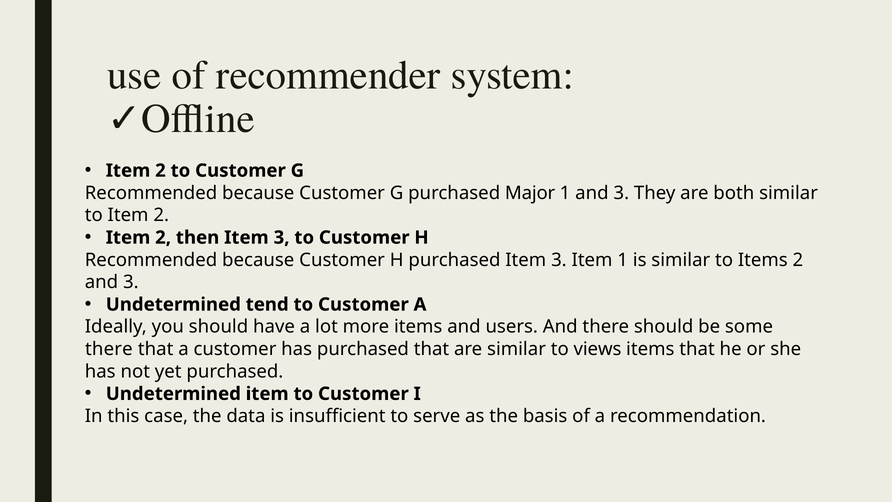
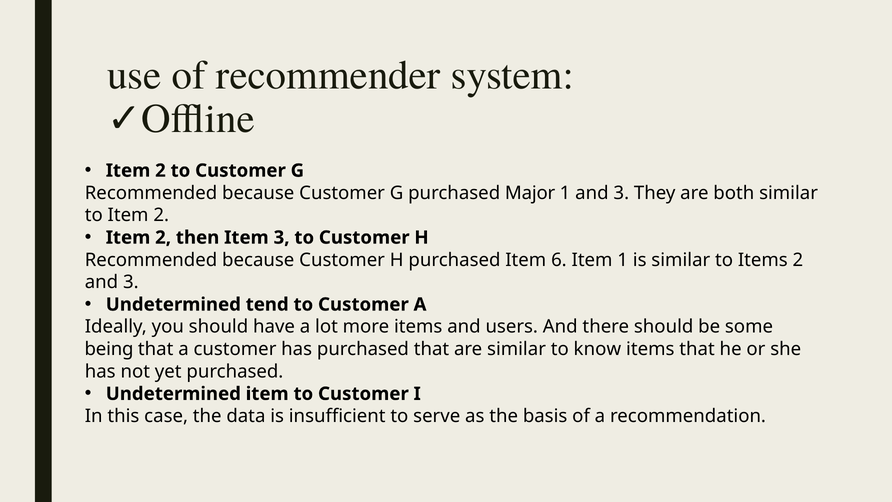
purchased Item 3: 3 -> 6
there at (109, 349): there -> being
views: views -> know
